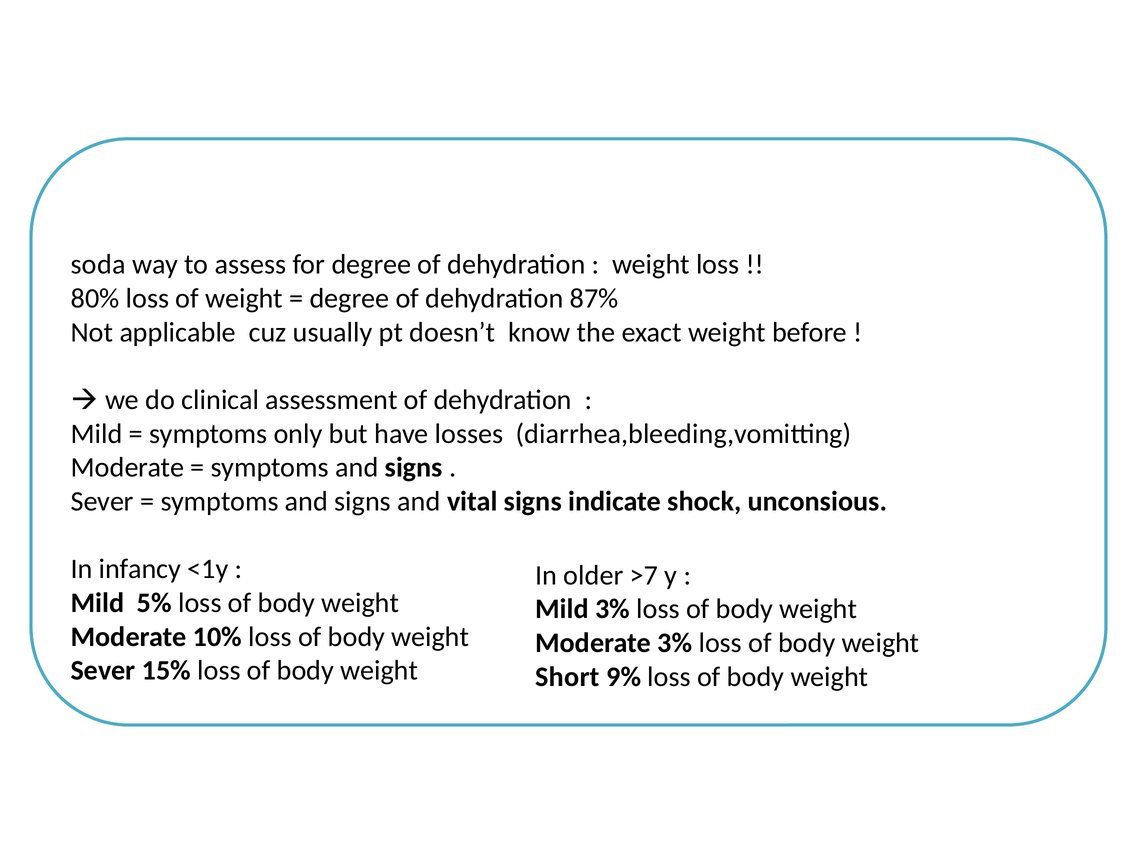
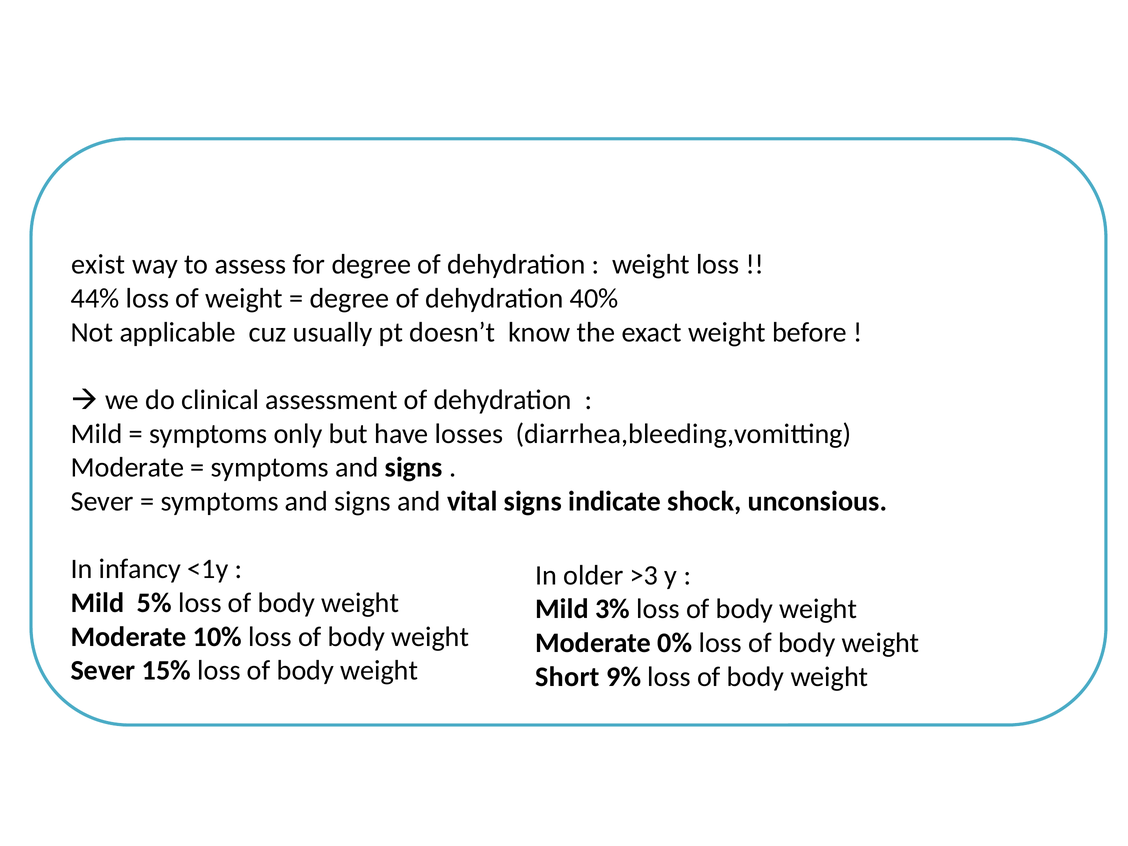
soda: soda -> exist
80%: 80% -> 44%
87%: 87% -> 40%
>7: >7 -> >3
Moderate 3%: 3% -> 0%
